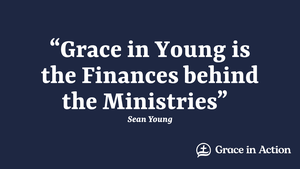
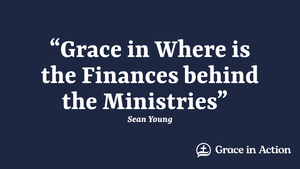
in Young: Young -> Where
